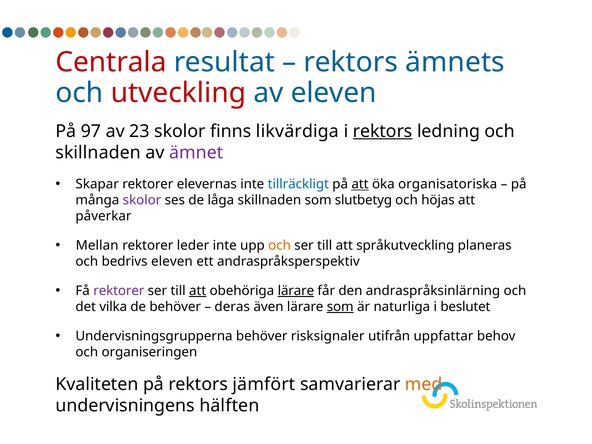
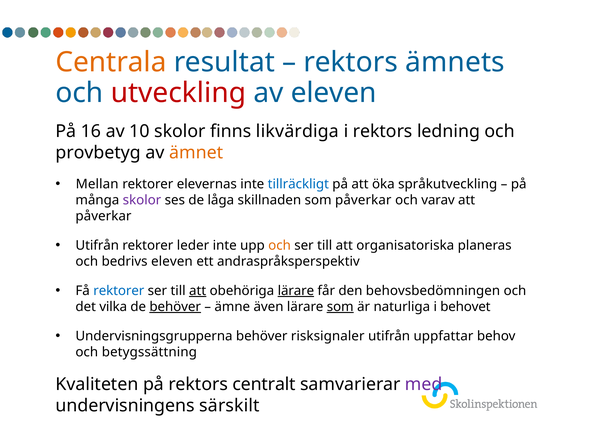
Centrala colour: red -> orange
97: 97 -> 16
23: 23 -> 10
rektors at (383, 131) underline: present -> none
skillnaden at (98, 153): skillnaden -> provbetyg
ämnet colour: purple -> orange
Skapar: Skapar -> Mellan
att at (360, 184) underline: present -> none
organisatoriska: organisatoriska -> språkutveckling
som slutbetyg: slutbetyg -> påverkar
höjas: höjas -> varav
Mellan at (97, 245): Mellan -> Utifrån
språkutveckling: språkutveckling -> organisatoriska
rektorer at (119, 291) colour: purple -> blue
andraspråksinlärning: andraspråksinlärning -> behovsbedömningen
behöver at (175, 307) underline: none -> present
deras: deras -> ämne
beslutet: beslutet -> behovet
organiseringen: organiseringen -> betygssättning
jämfört: jämfört -> centralt
med colour: orange -> purple
hälften: hälften -> särskilt
